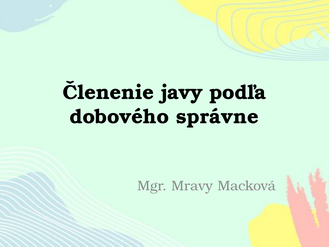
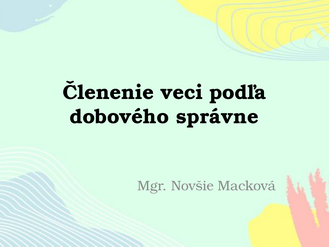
javy: javy -> veci
Mravy: Mravy -> Novšie
